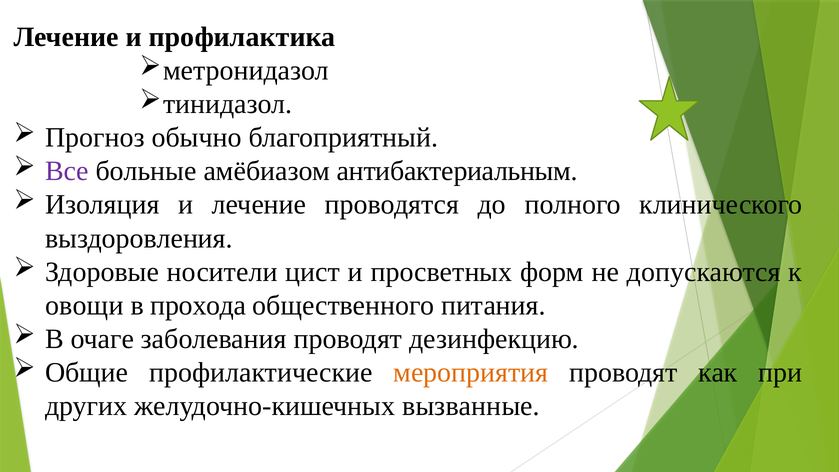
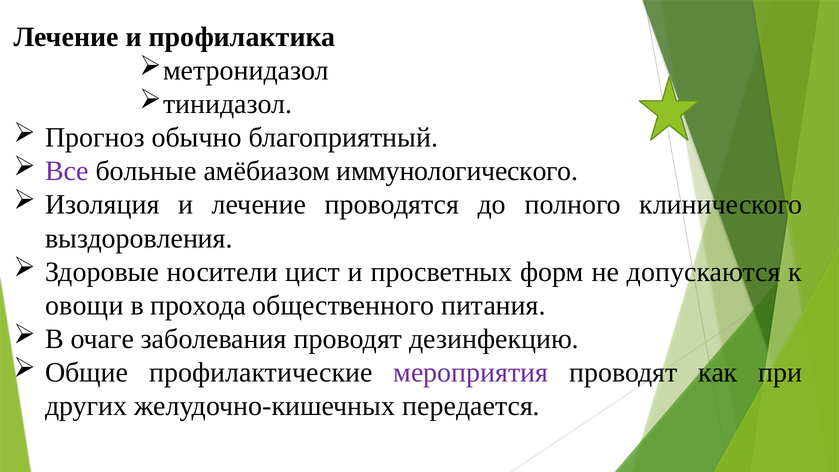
антибактериальным: антибактериальным -> иммунологического
мероприятия colour: orange -> purple
вызванные: вызванные -> передается
